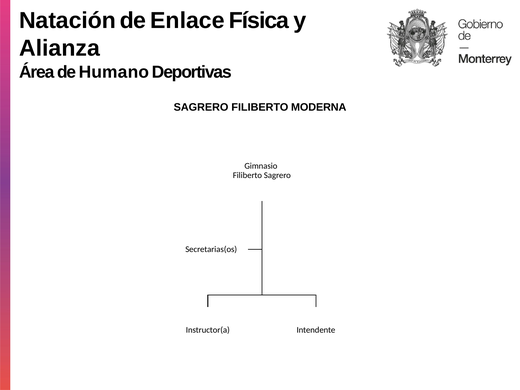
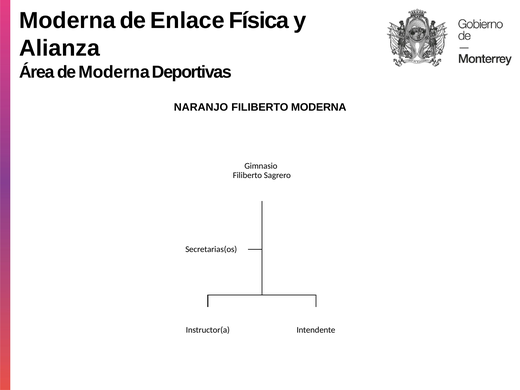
Natación at (67, 21): Natación -> Moderna
de Humano: Humano -> Moderna
SAGRERO at (201, 107): SAGRERO -> NARANJO
